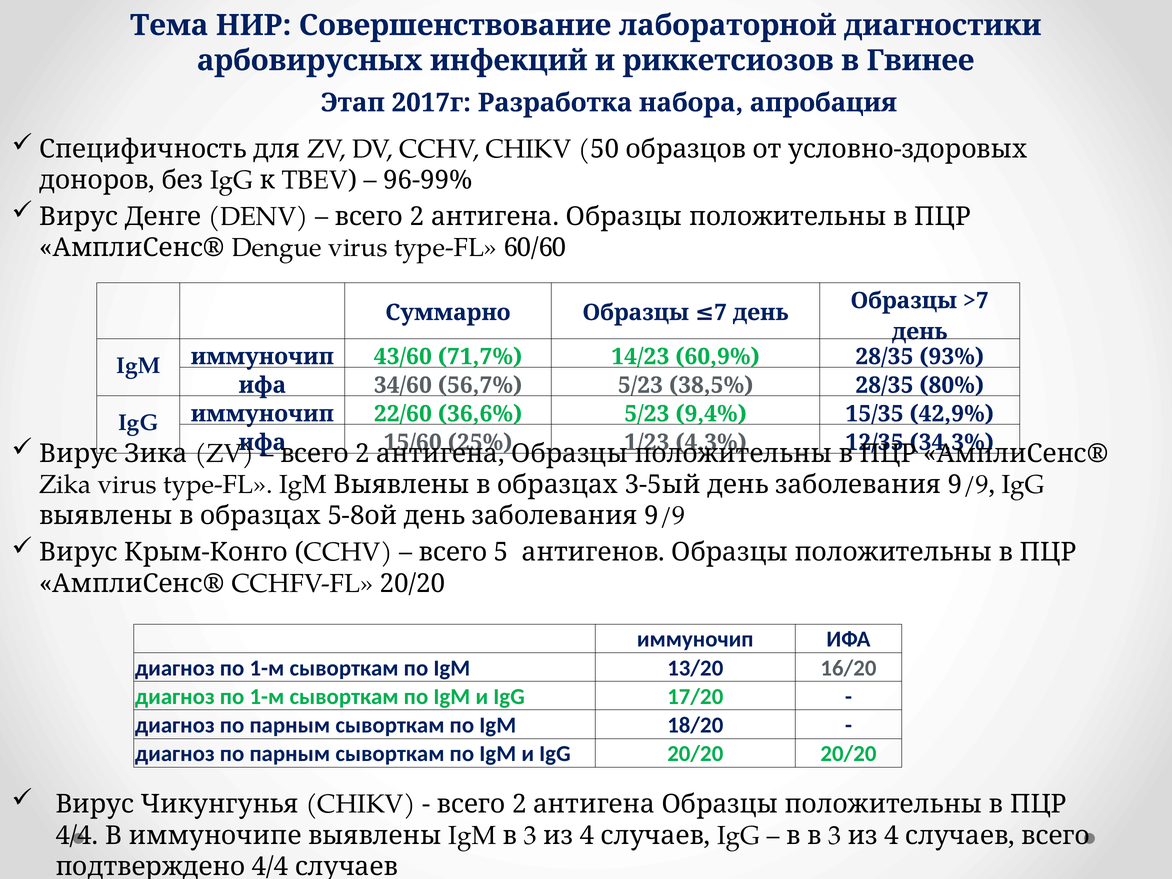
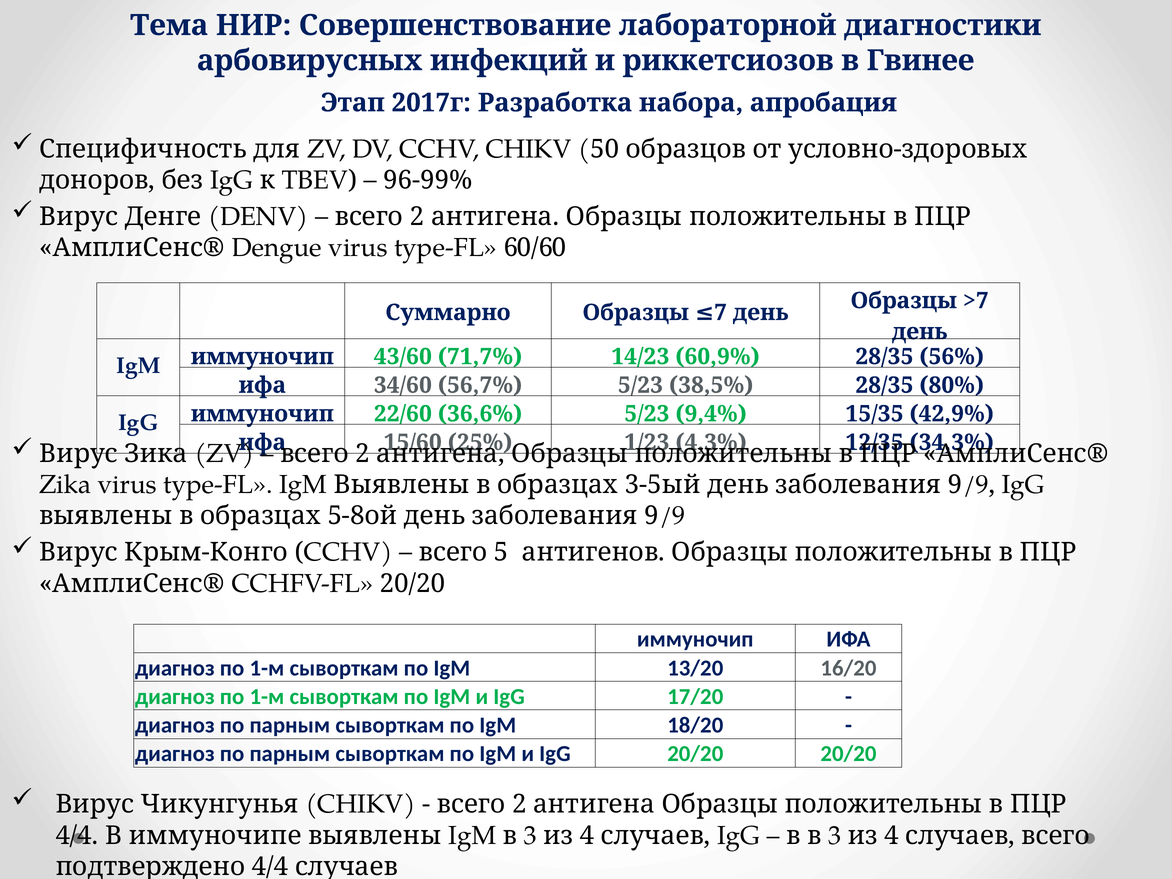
93%: 93% -> 56%
